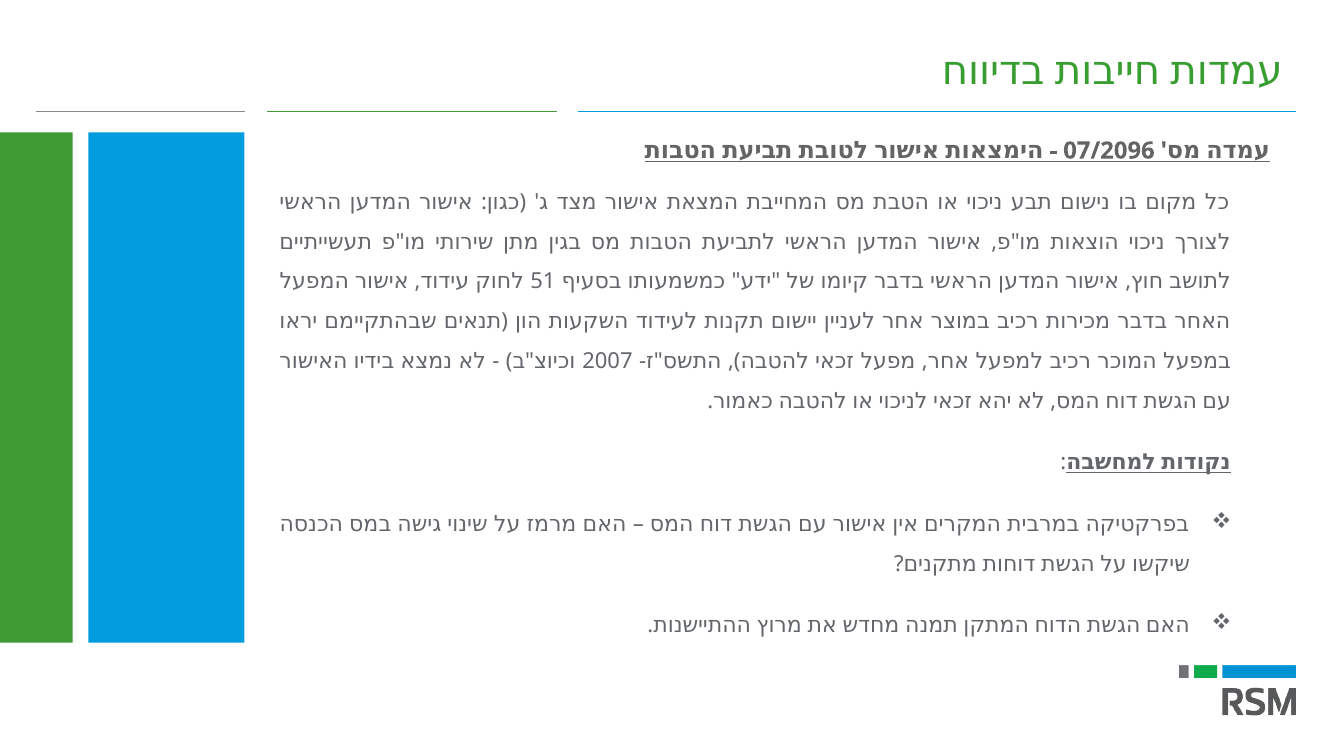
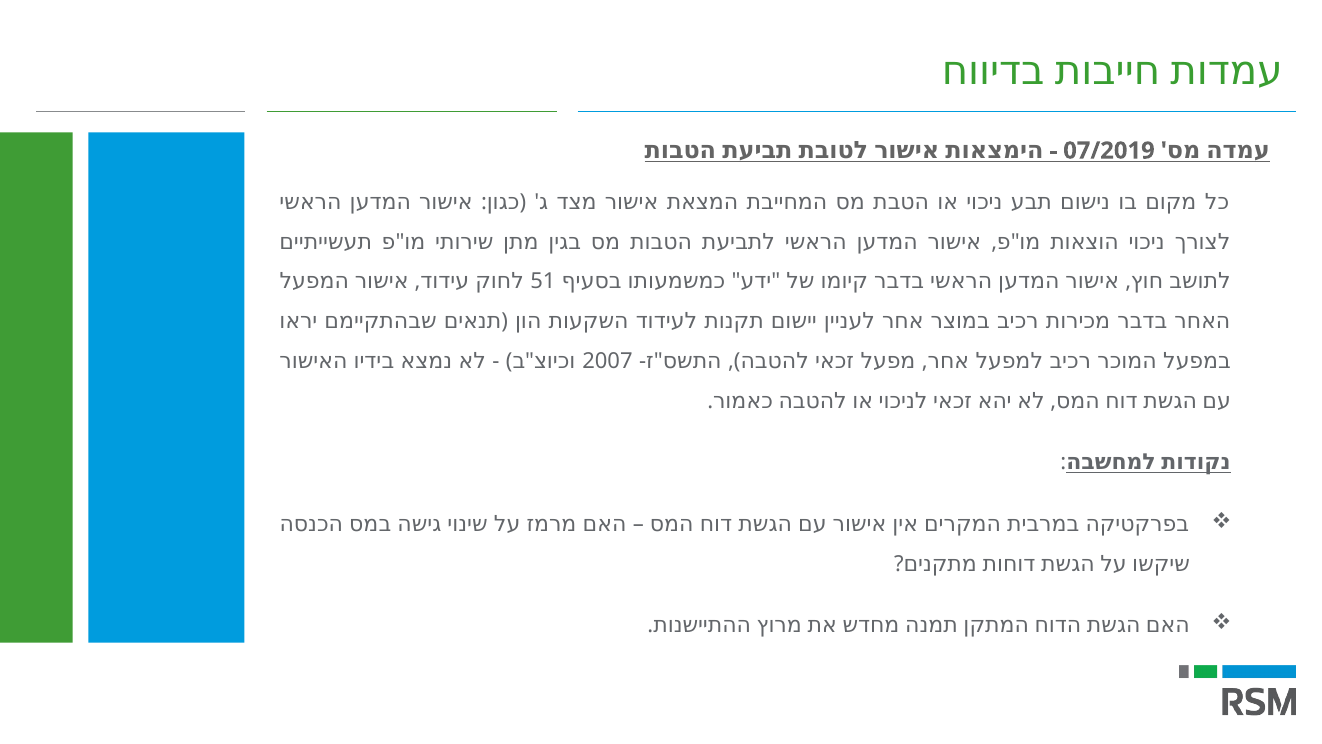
07/2096: 07/2096 -> 07/2019
